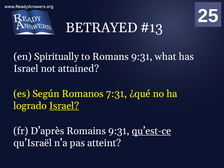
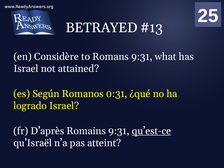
Spiritually: Spiritually -> Considère
7:31: 7:31 -> 0:31
Israel at (64, 106) underline: present -> none
